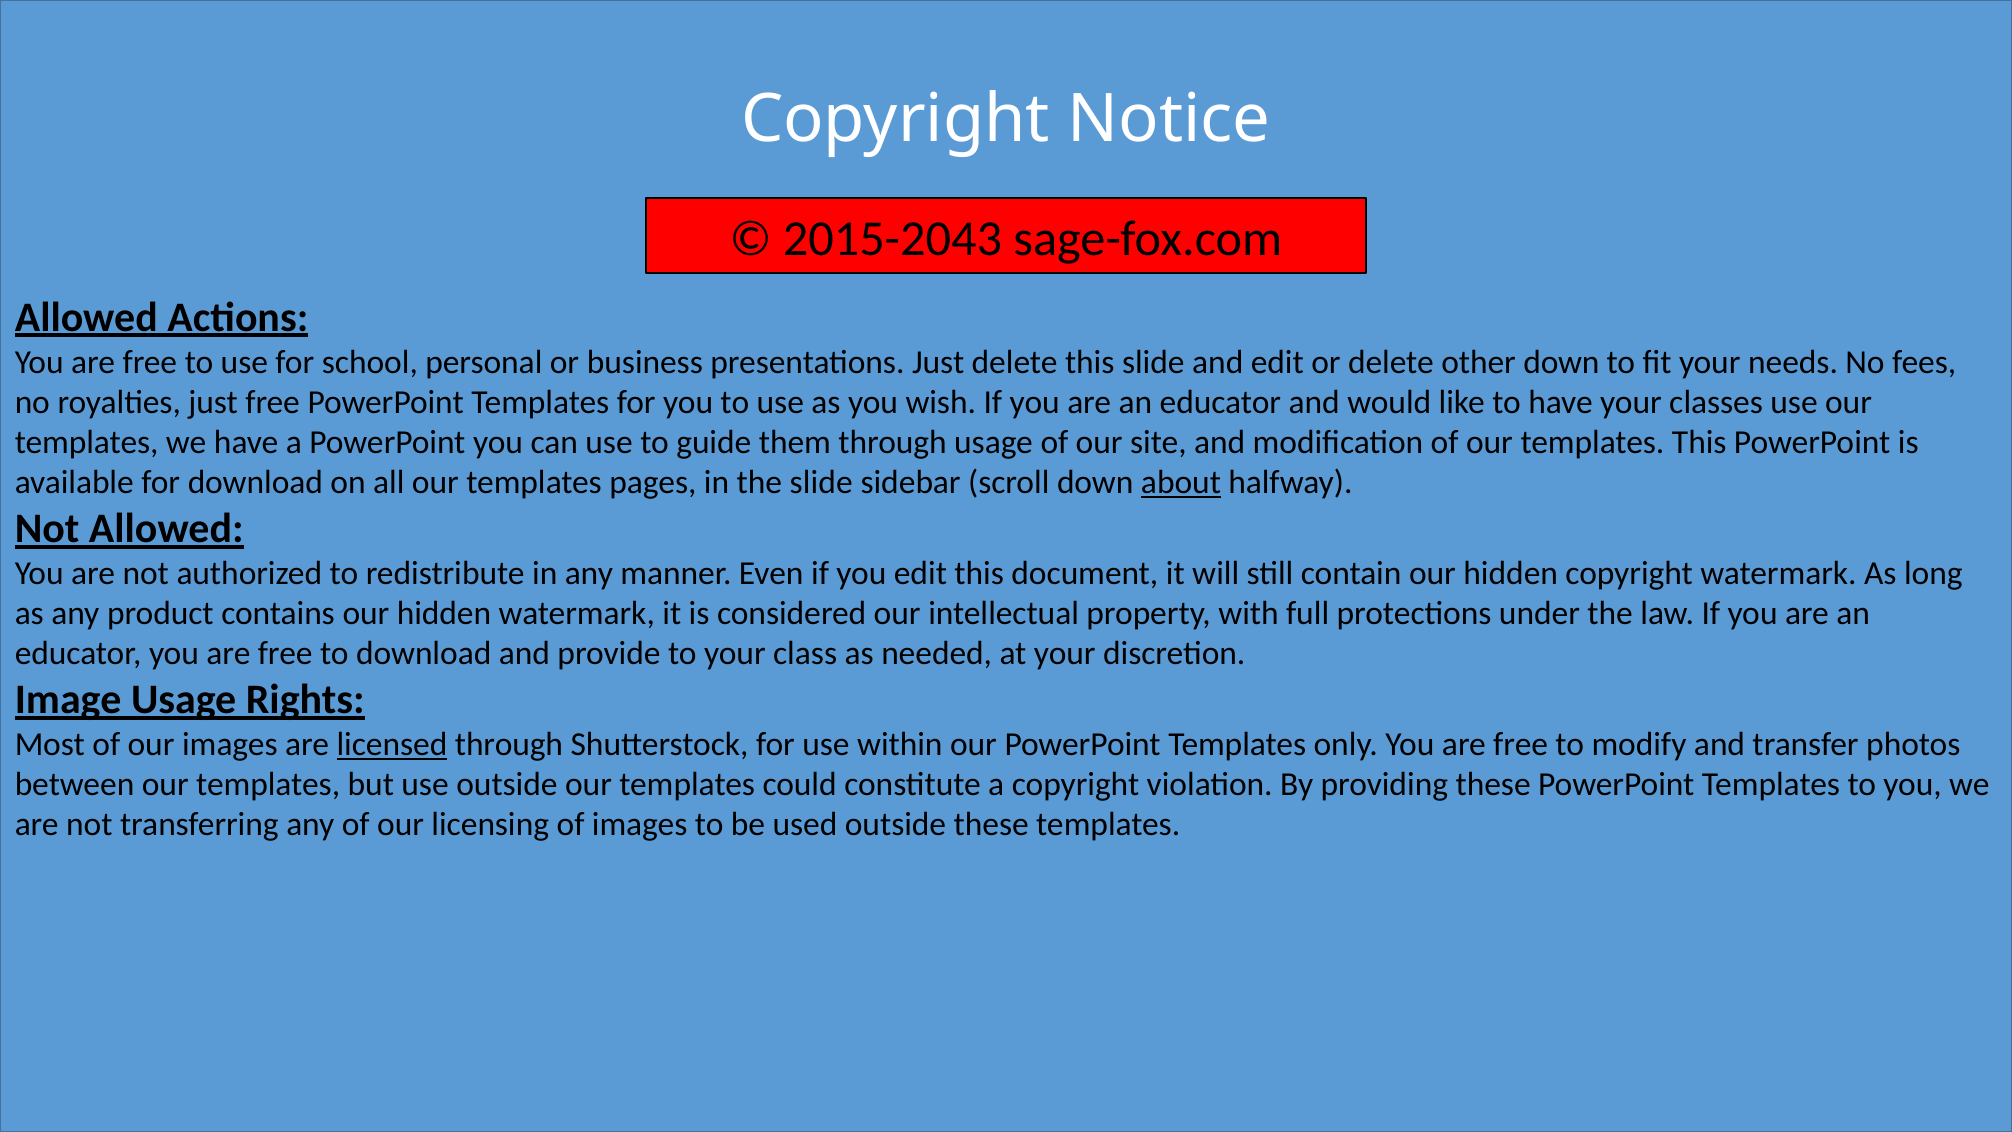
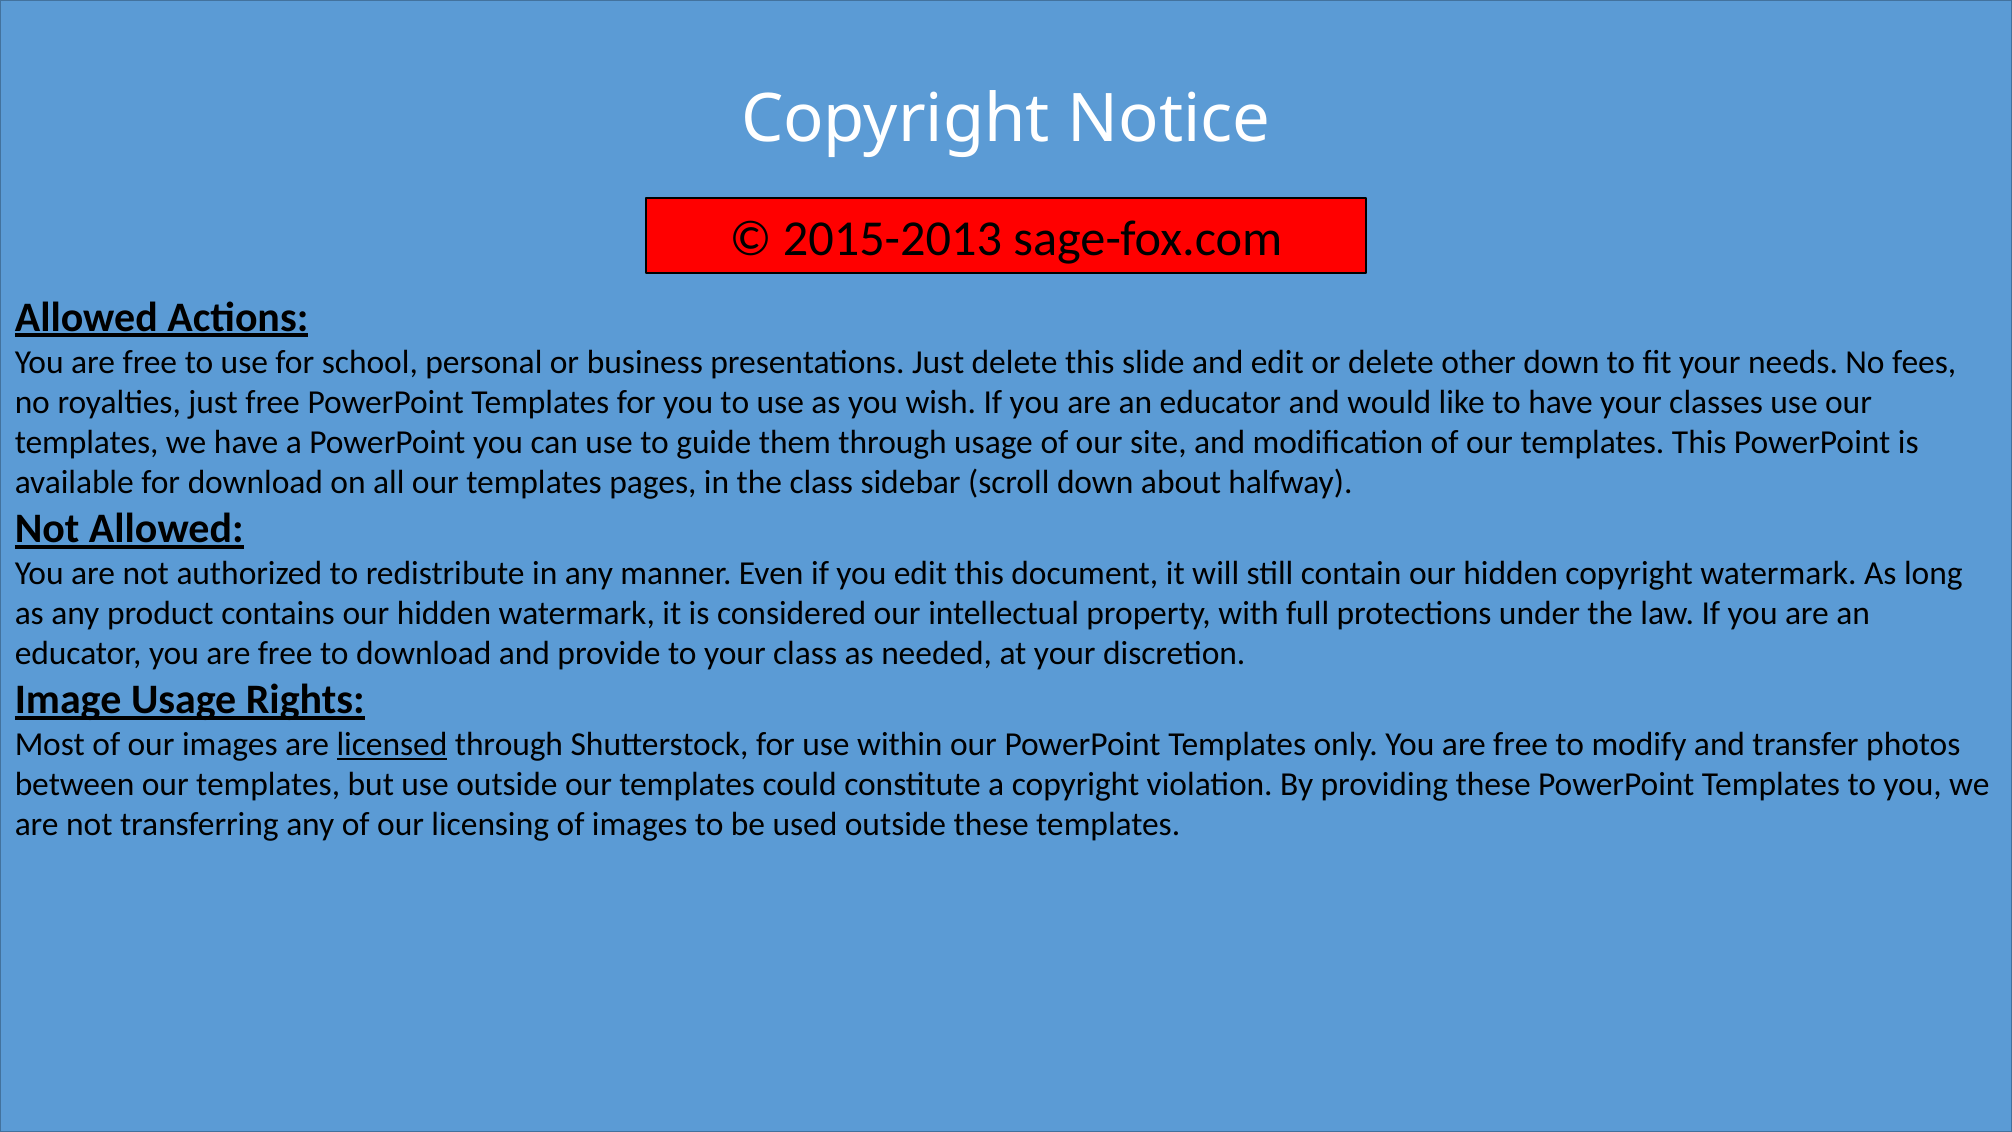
2015-2043: 2015-2043 -> 2015-2013
the slide: slide -> class
about underline: present -> none
